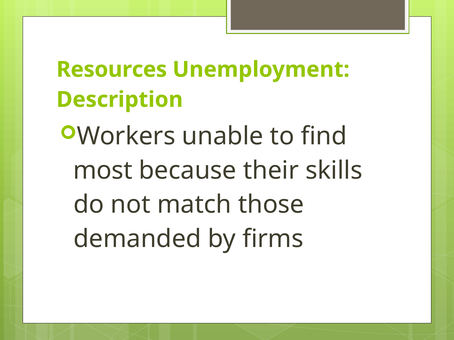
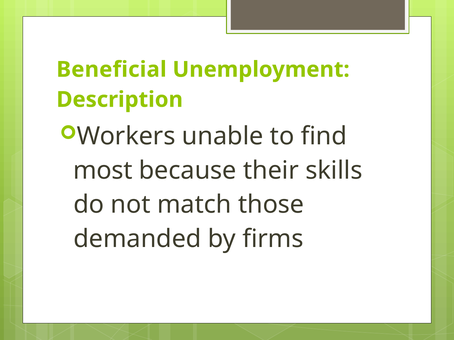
Resources: Resources -> Beneficial
